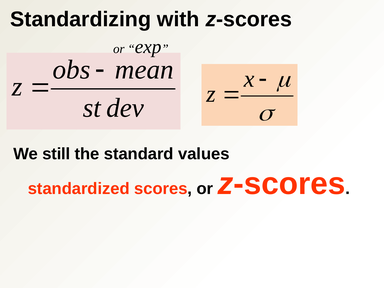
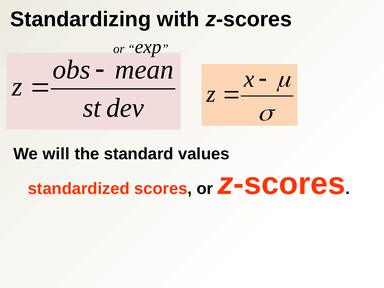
still: still -> will
